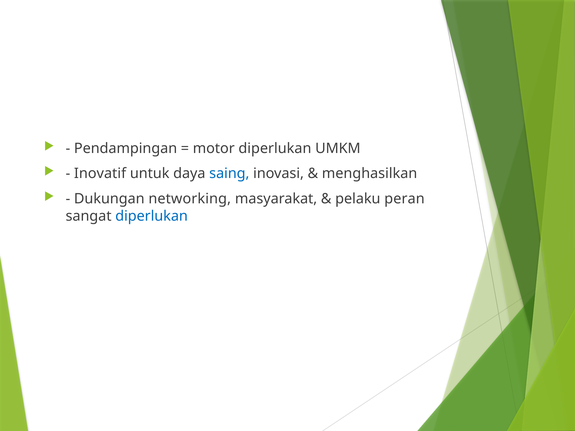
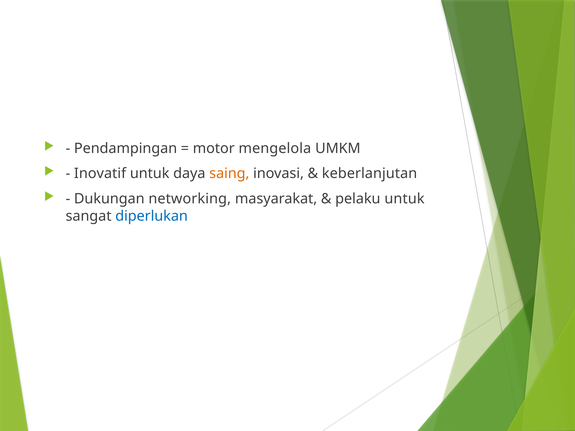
motor diperlukan: diperlukan -> mengelola
saing colour: blue -> orange
menghasilkan: menghasilkan -> keberlanjutan
pelaku peran: peran -> untuk
